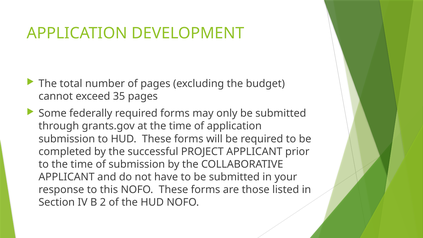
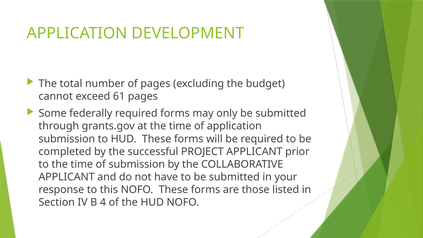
35: 35 -> 61
2: 2 -> 4
